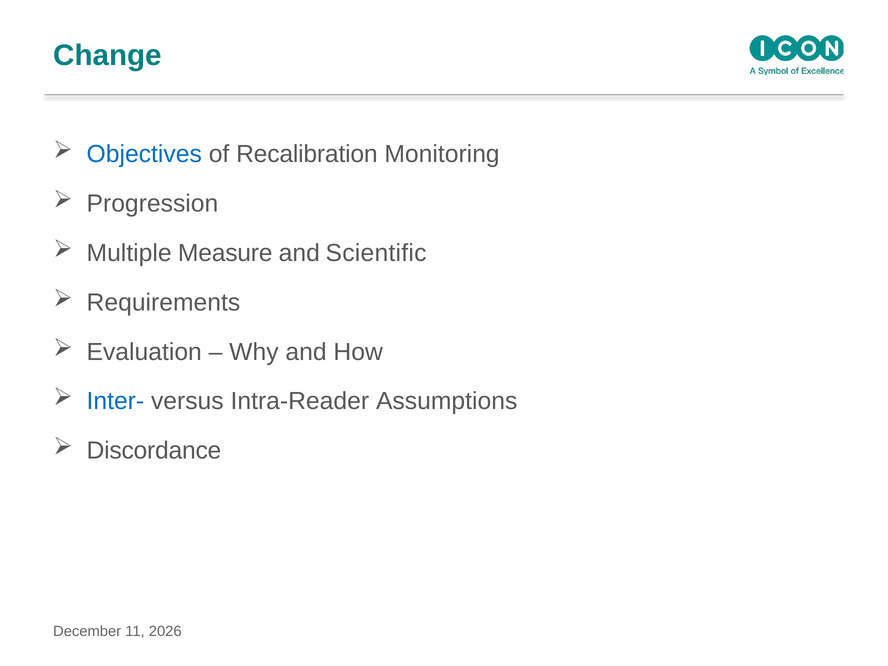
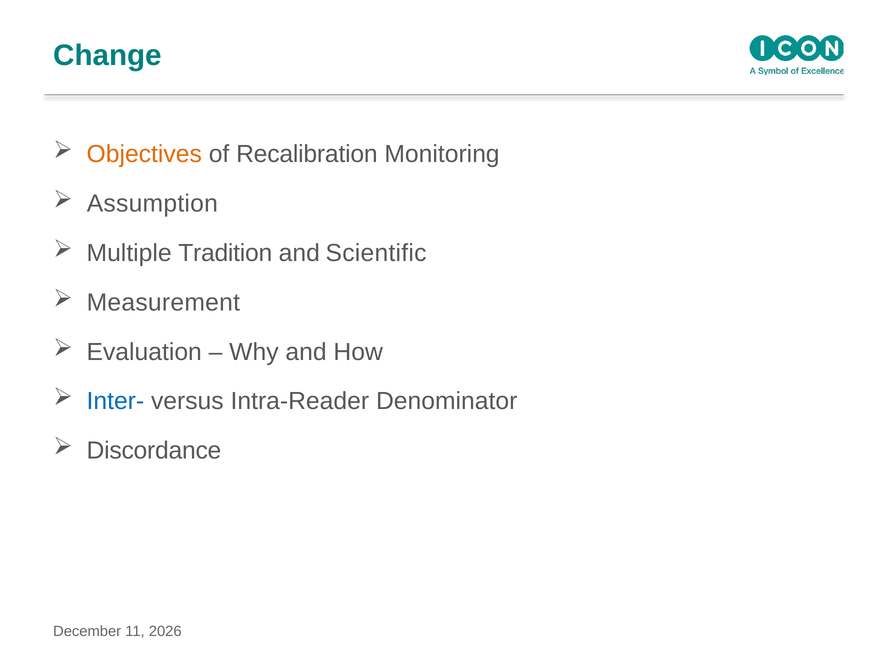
Objectives colour: blue -> orange
Progression: Progression -> Assumption
Measure: Measure -> Tradition
Requirements: Requirements -> Measurement
Assumptions: Assumptions -> Denominator
